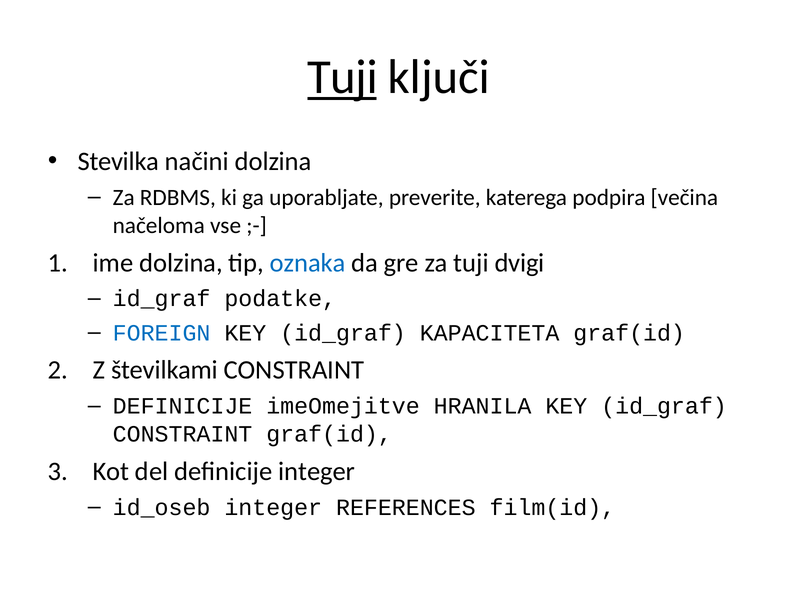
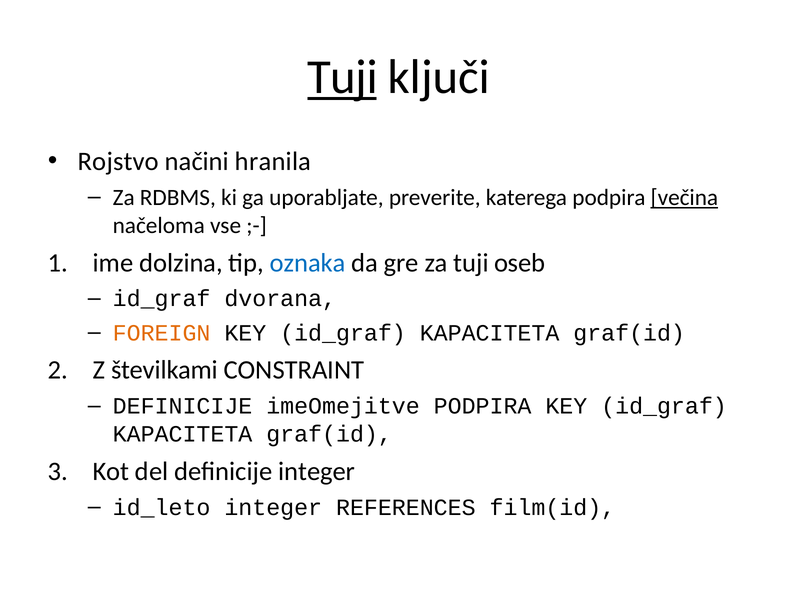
Stevilka: Stevilka -> Rojstvo
načini dolzina: dolzina -> hranila
večina underline: none -> present
dvigi: dvigi -> oseb
podatke: podatke -> dvorana
FOREIGN colour: blue -> orange
imeOmejitve HRANILA: HRANILA -> PODPIRA
CONSTRAINT at (183, 434): CONSTRAINT -> KAPACITETA
id_oseb: id_oseb -> id_leto
